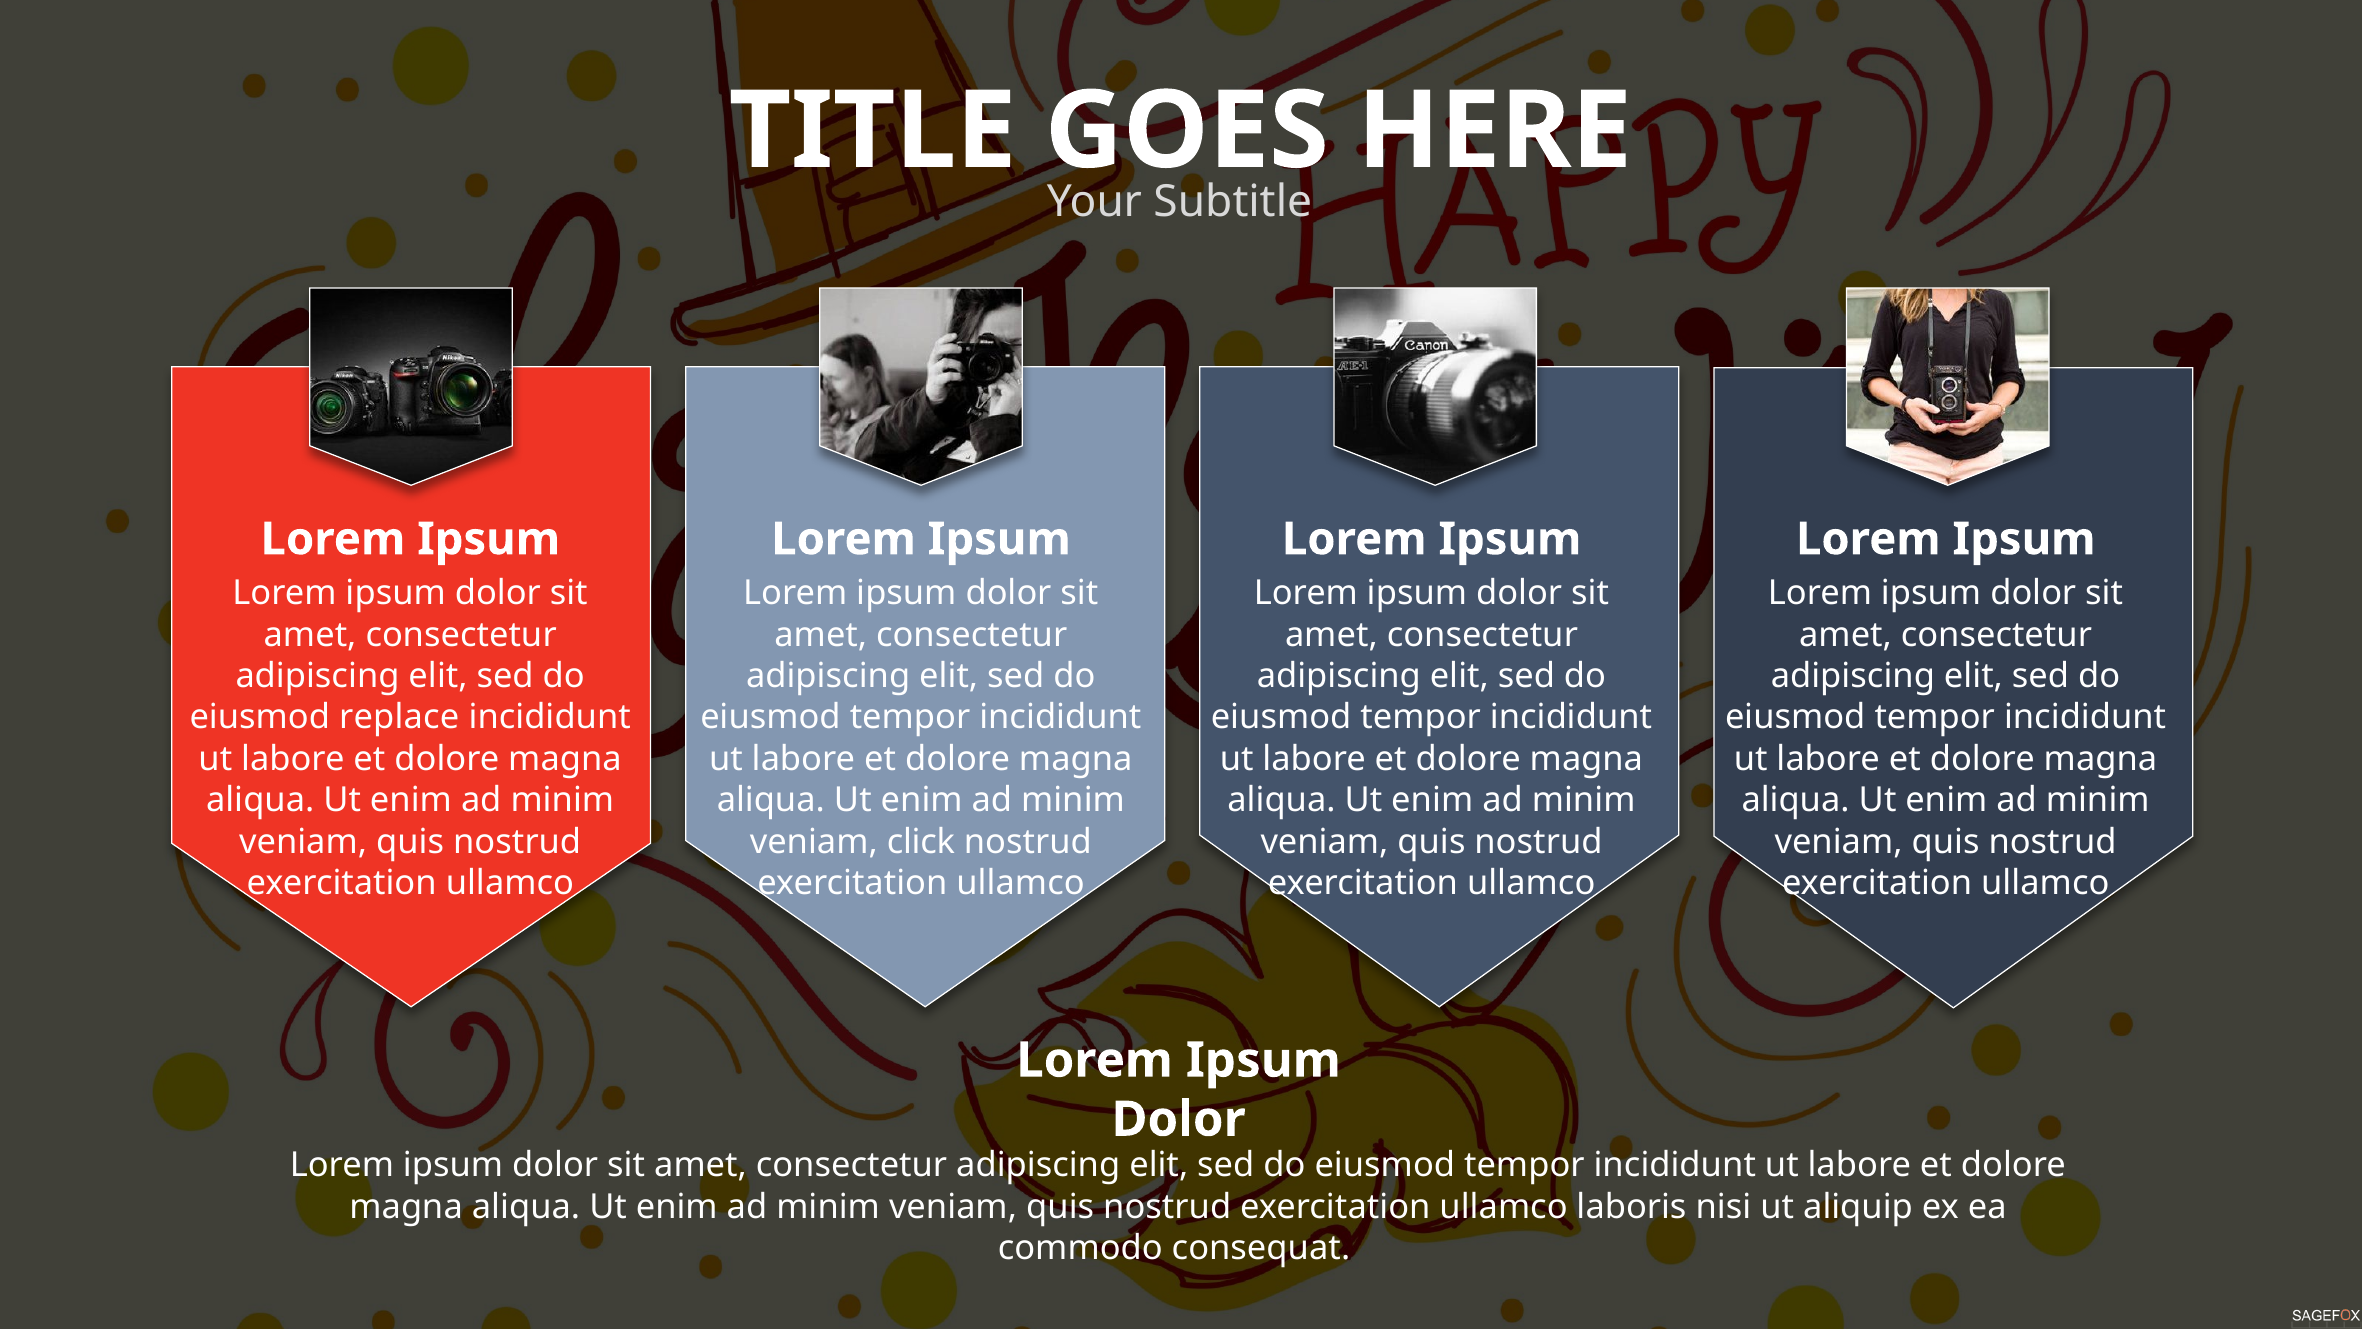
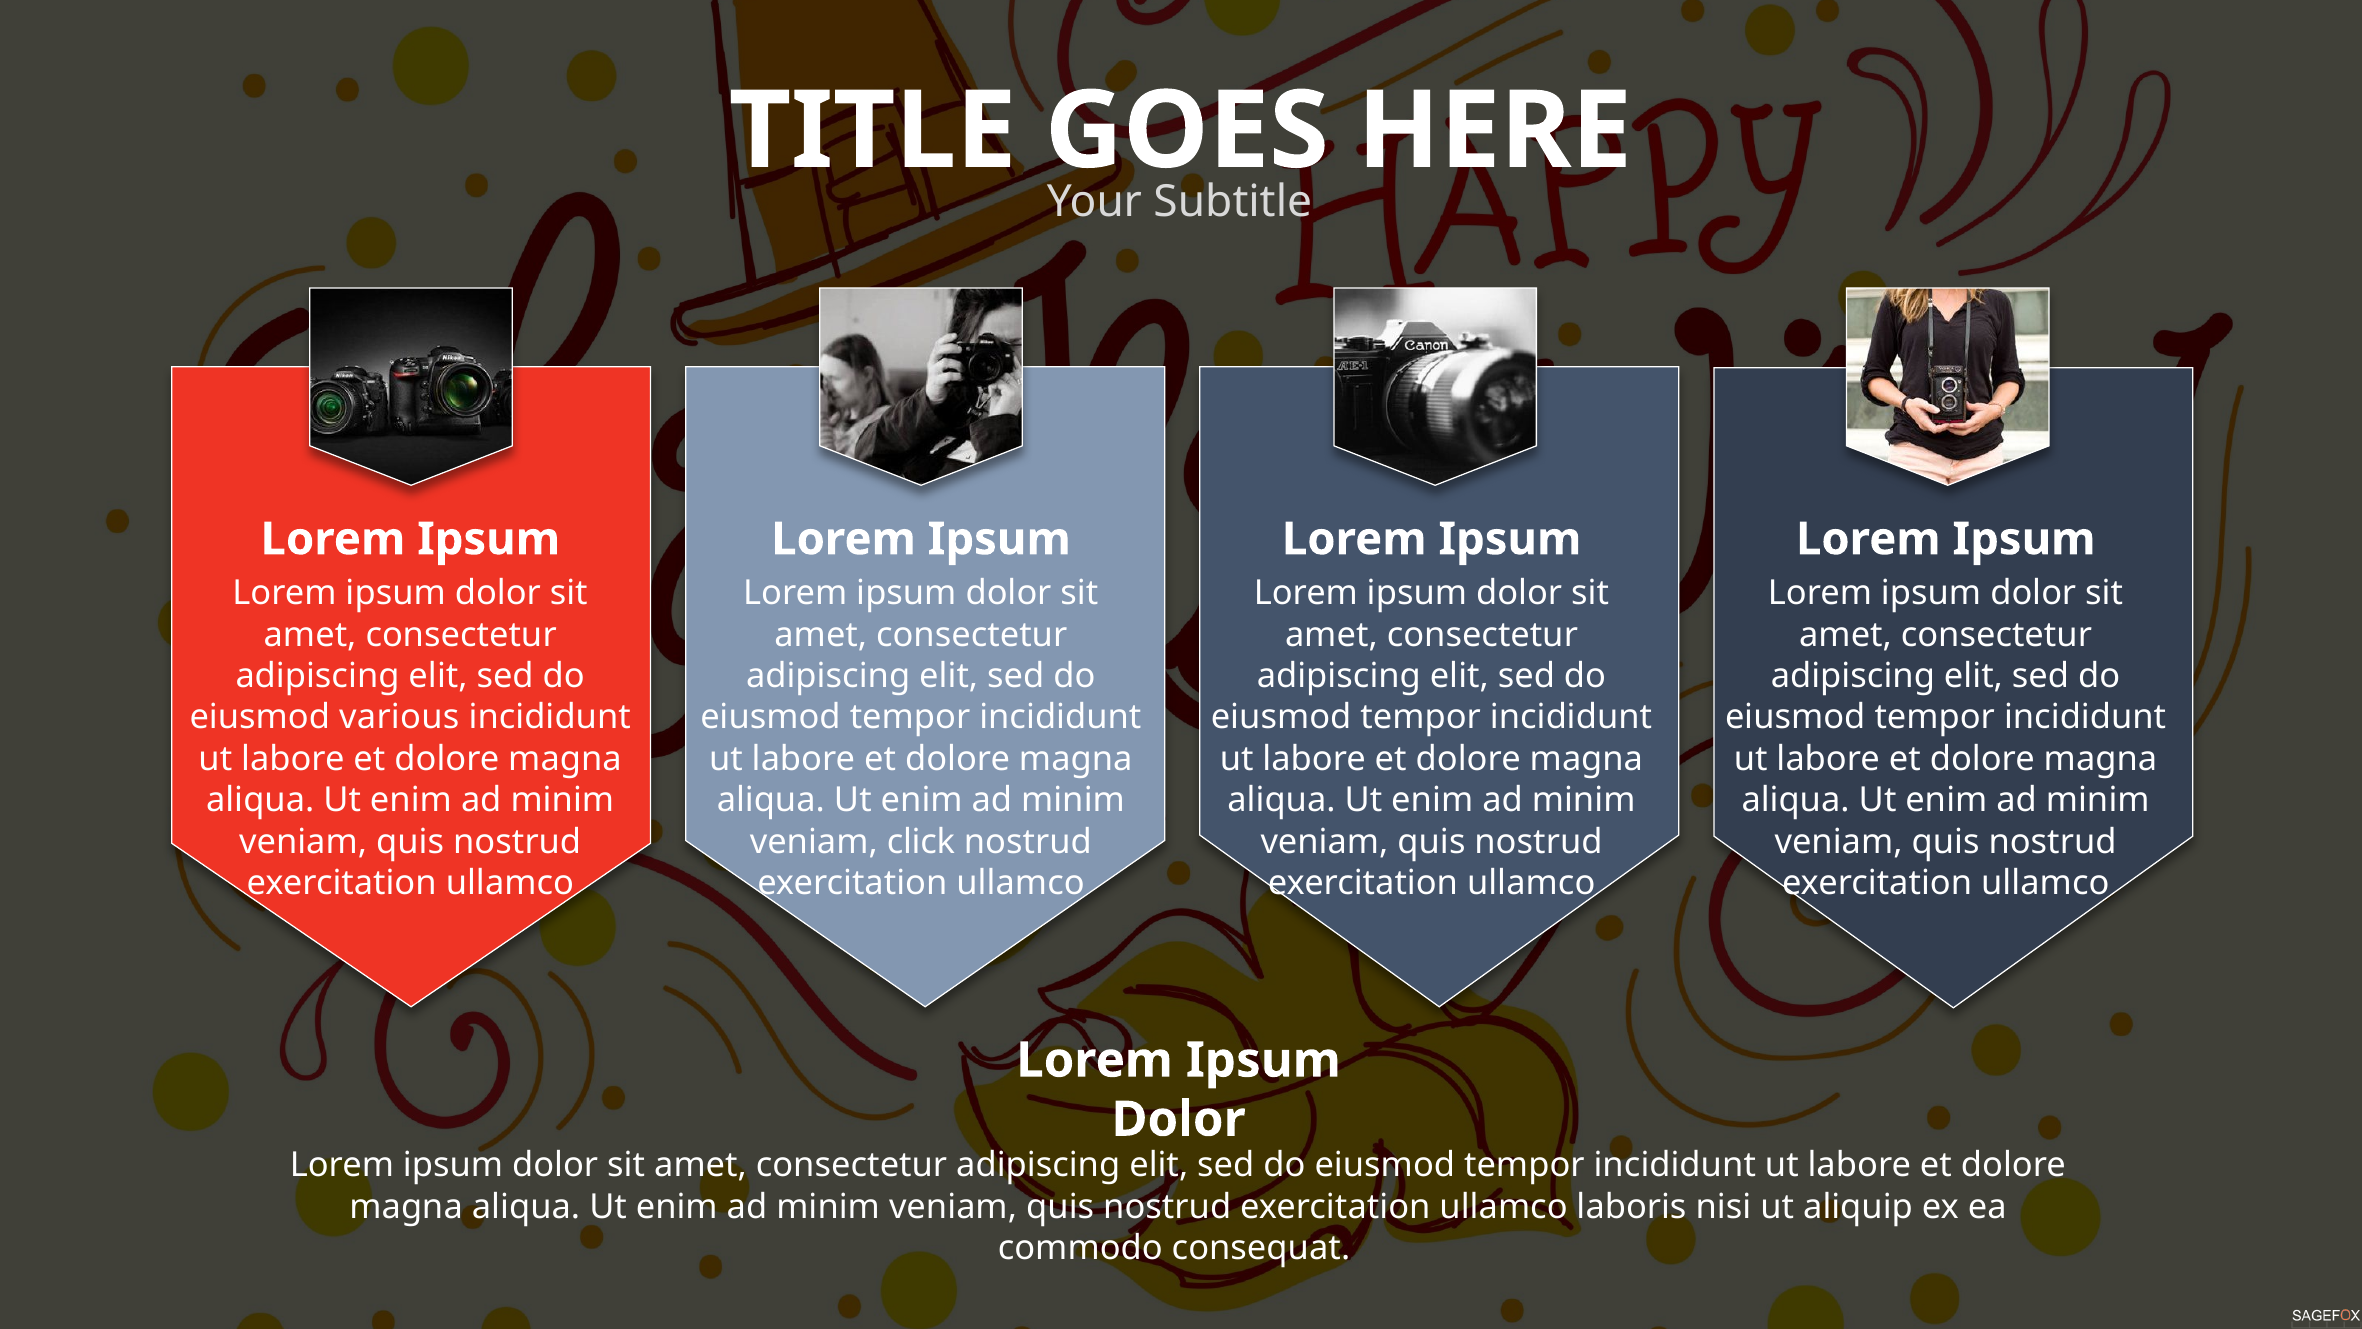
replace: replace -> various
